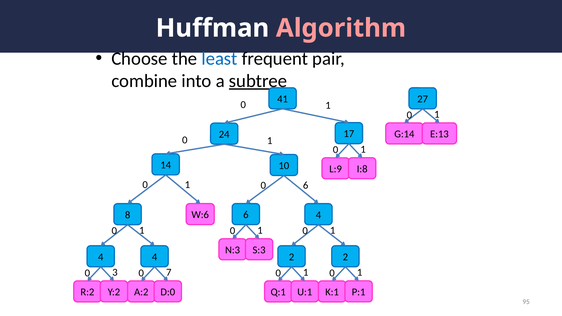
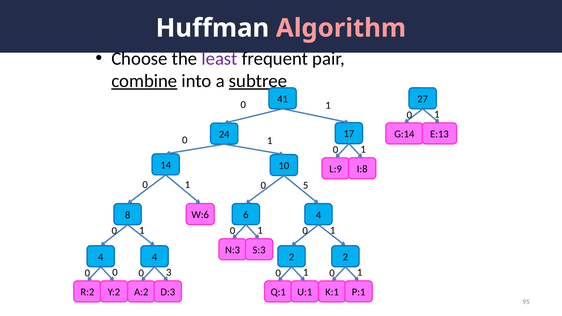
least colour: blue -> purple
combine underline: none -> present
0 6: 6 -> 5
0 3: 3 -> 0
7: 7 -> 3
D:0: D:0 -> D:3
